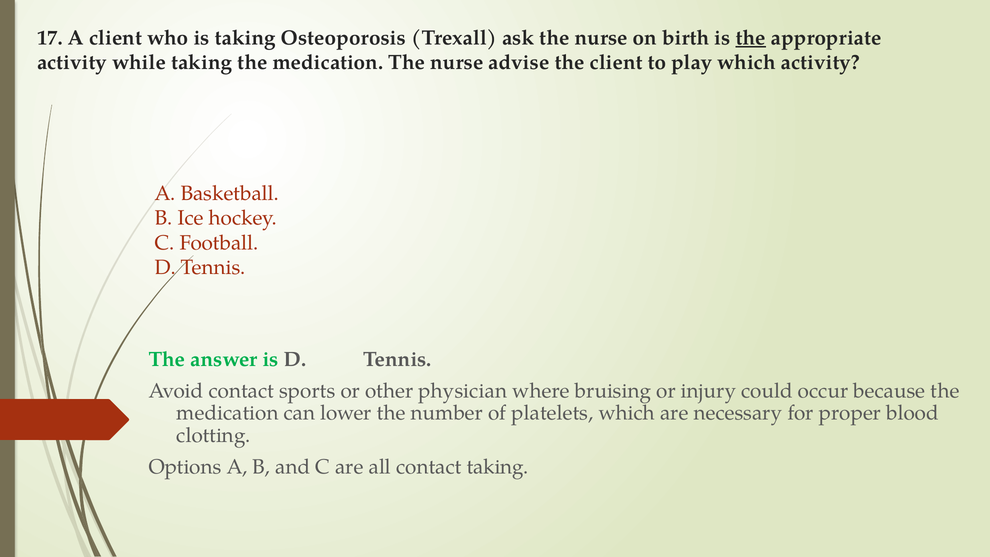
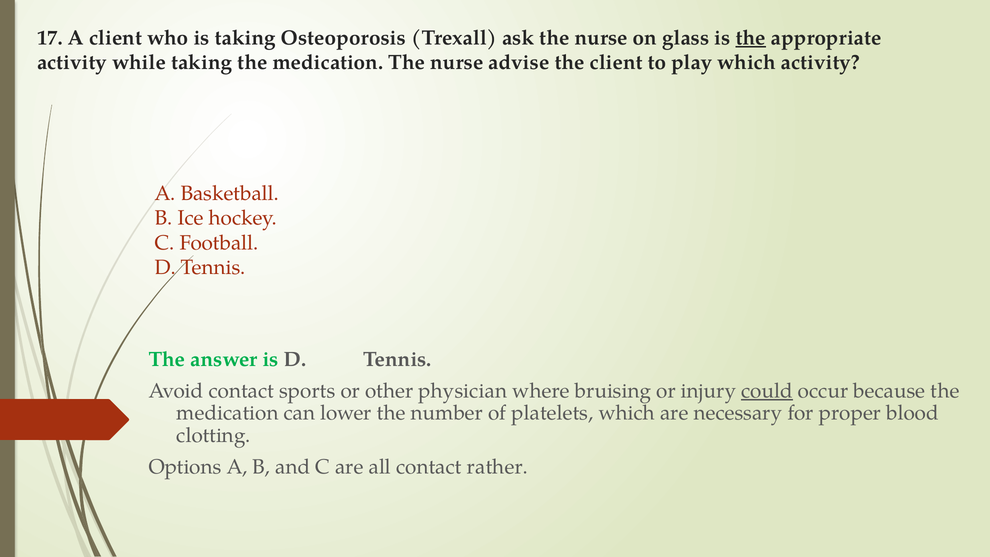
birth: birth -> glass
could underline: none -> present
contact taking: taking -> rather
